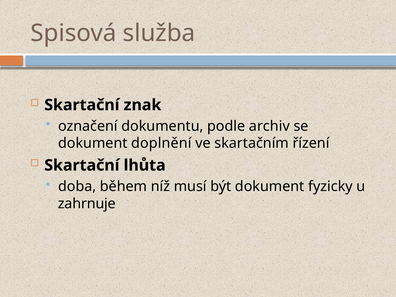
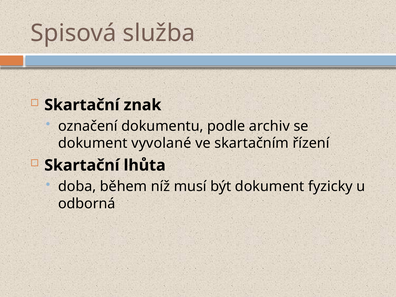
doplnění: doplnění -> vyvolané
zahrnuje: zahrnuje -> odborná
